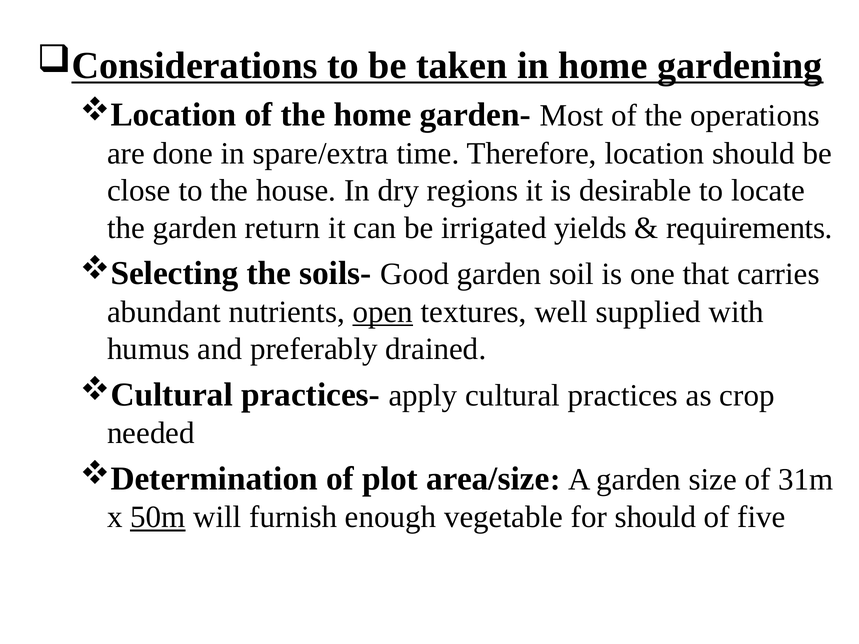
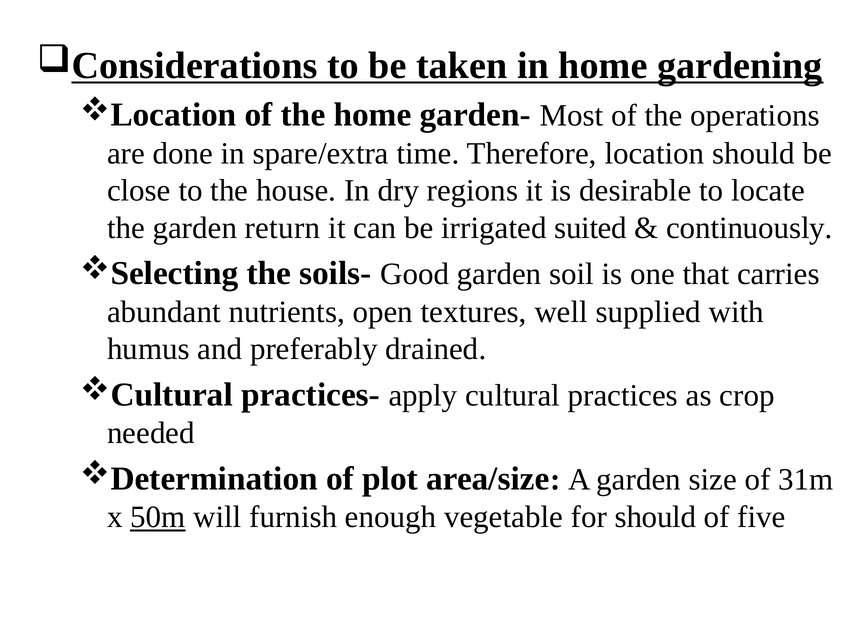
yields: yields -> suited
requirements: requirements -> continuously
open underline: present -> none
